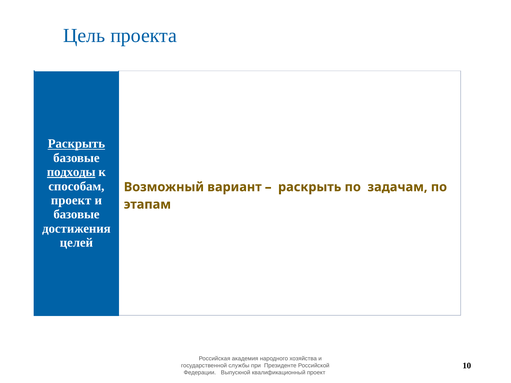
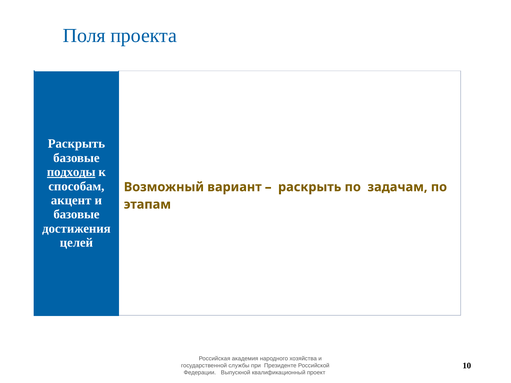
Цель: Цель -> Поля
Раскрыть at (76, 144) underline: present -> none
проект at (71, 200): проект -> акцент
